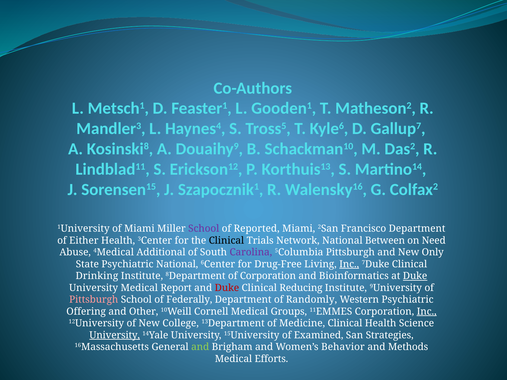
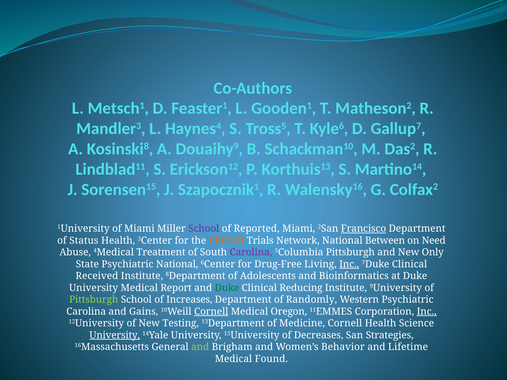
Francisco underline: none -> present
Either: Either -> Status
Clinical at (226, 241) colour: black -> orange
Additional: Additional -> Treatment
Drinking: Drinking -> Received
of Corporation: Corporation -> Adolescents
Duke at (415, 276) underline: present -> none
Duke at (227, 288) colour: red -> green
Pittsburgh at (94, 300) colour: pink -> light green
Federally: Federally -> Increases
Offering at (86, 312): Offering -> Carolina
Other: Other -> Gains
Cornell at (211, 312) underline: none -> present
Groups: Groups -> Oregon
College: College -> Testing
Medicine Clinical: Clinical -> Cornell
Examined: Examined -> Decreases
Methods: Methods -> Lifetime
Efforts: Efforts -> Found
